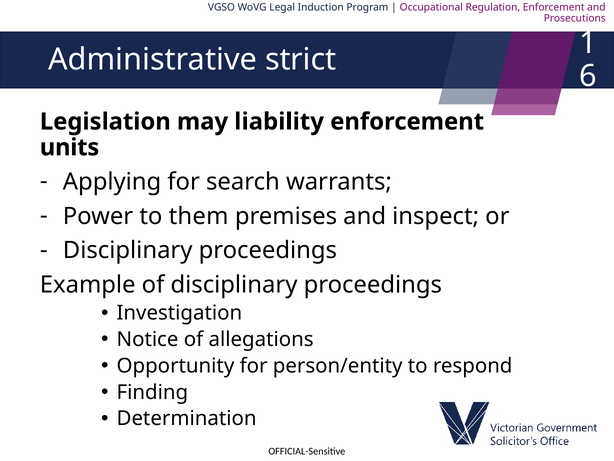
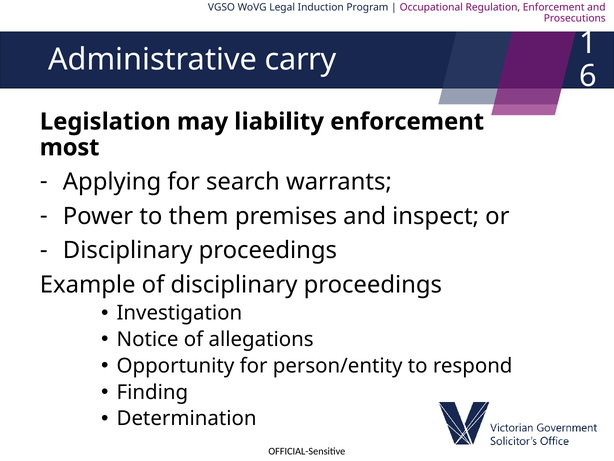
strict: strict -> carry
units: units -> most
